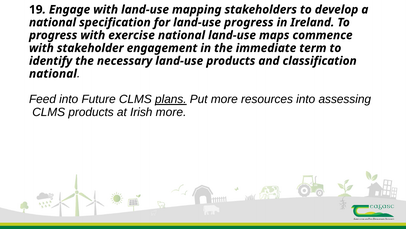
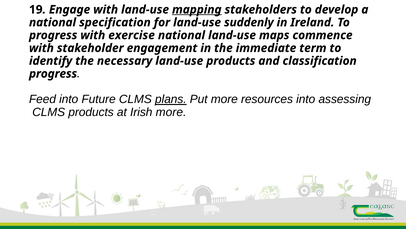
mapping underline: none -> present
land-use progress: progress -> suddenly
national at (53, 74): national -> progress
